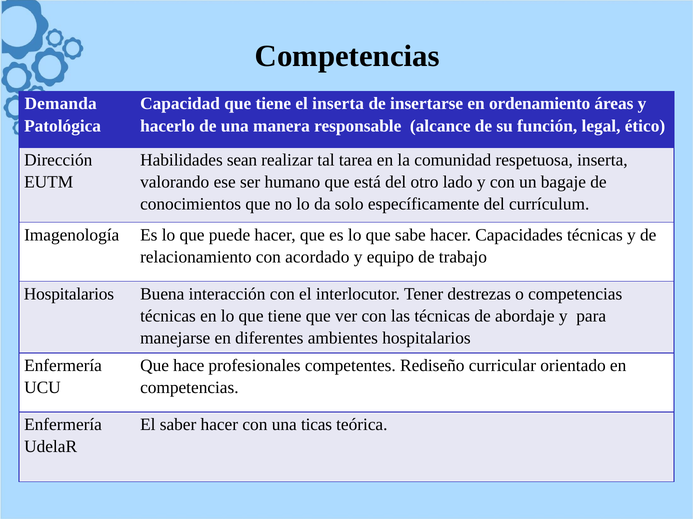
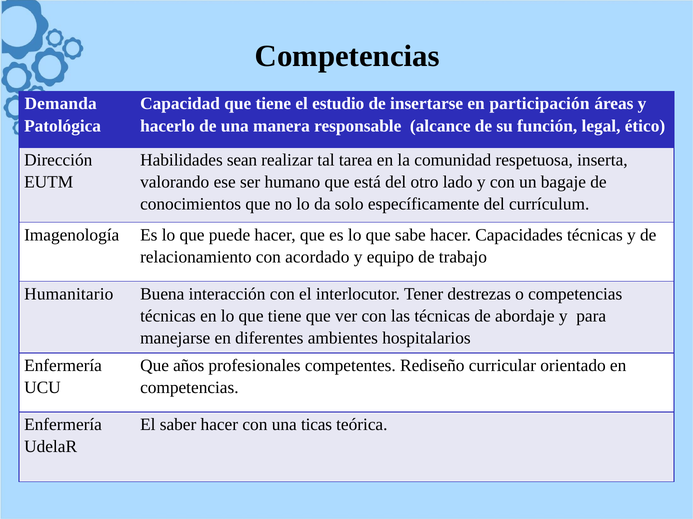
el inserta: inserta -> estudio
ordenamiento: ordenamiento -> participación
Hospitalarios at (69, 294): Hospitalarios -> Humanitario
hace: hace -> años
